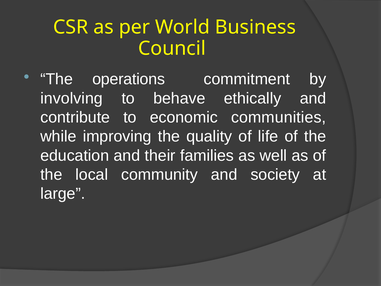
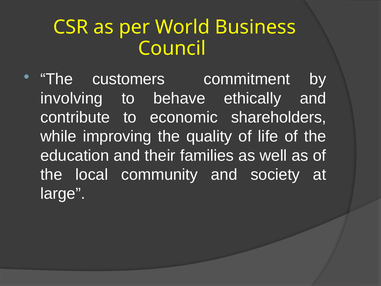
operations: operations -> customers
communities: communities -> shareholders
